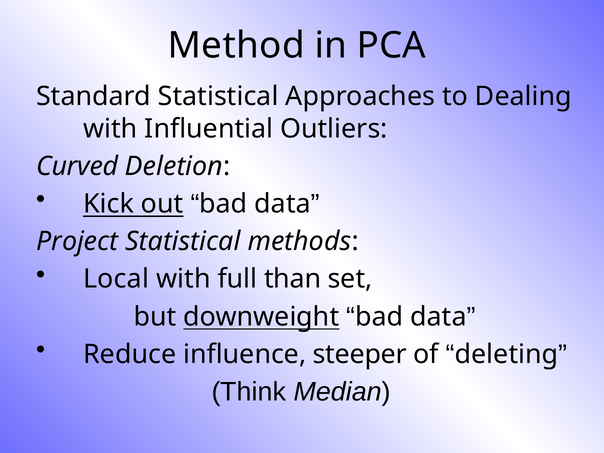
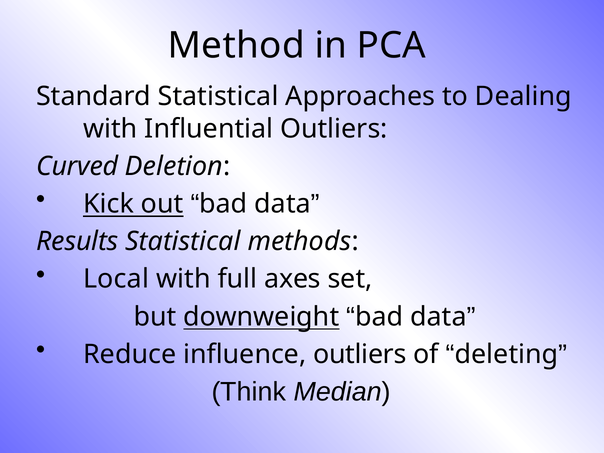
Project: Project -> Results
than: than -> axes
influence steeper: steeper -> outliers
